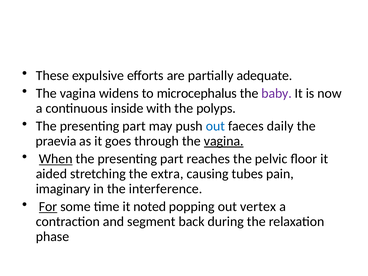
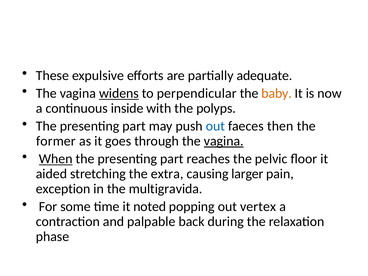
widens underline: none -> present
microcephalus: microcephalus -> perpendicular
baby colour: purple -> orange
daily: daily -> then
praevia: praevia -> former
tubes: tubes -> larger
imaginary: imaginary -> exception
interference: interference -> multigravida
For underline: present -> none
segment: segment -> palpable
